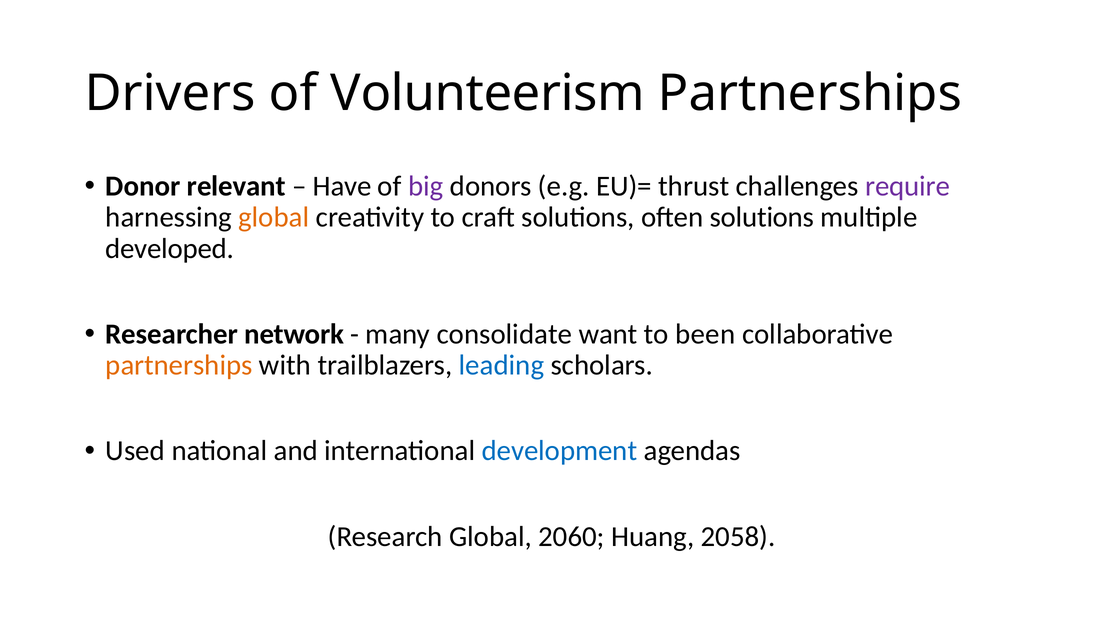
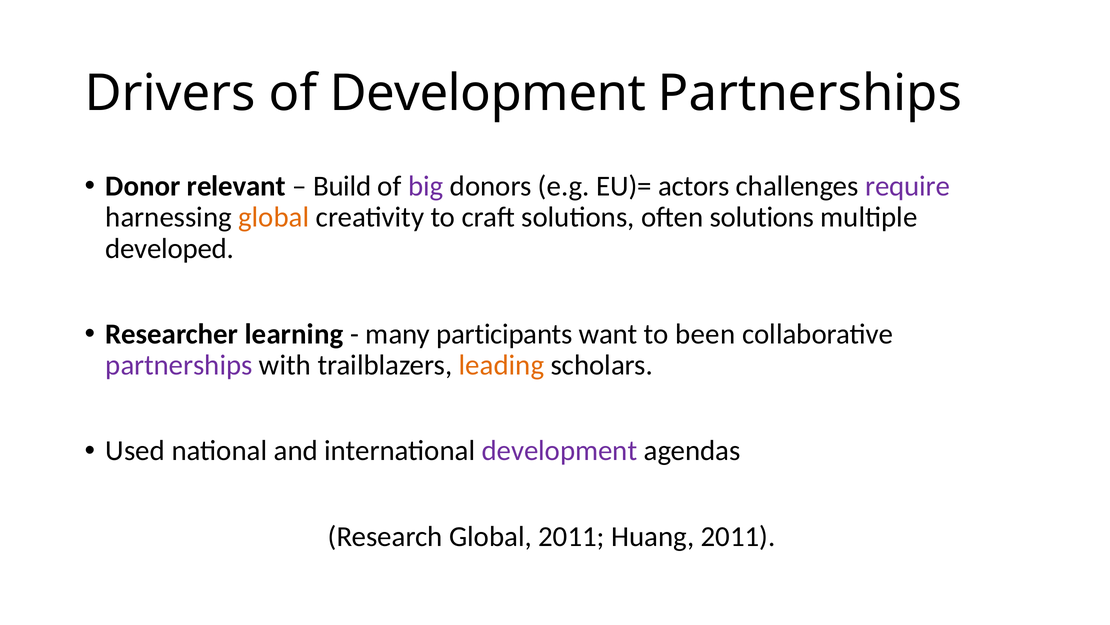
of Volunteerism: Volunteerism -> Development
Have: Have -> Build
thrust: thrust -> actors
network: network -> learning
consolidate: consolidate -> participants
partnerships at (179, 365) colour: orange -> purple
leading colour: blue -> orange
development at (559, 450) colour: blue -> purple
Global 2060: 2060 -> 2011
Huang 2058: 2058 -> 2011
